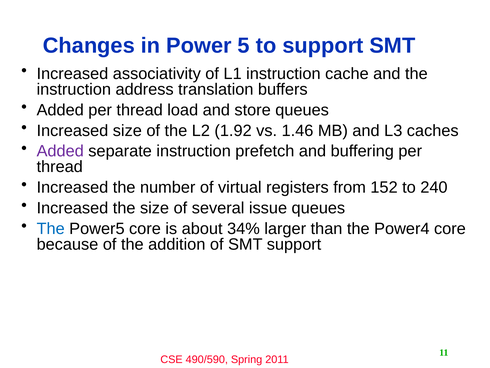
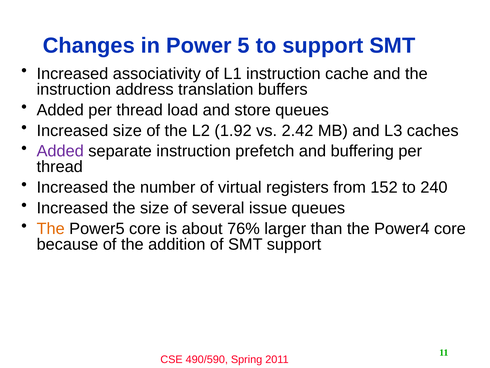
1.46: 1.46 -> 2.42
The at (51, 228) colour: blue -> orange
34%: 34% -> 76%
